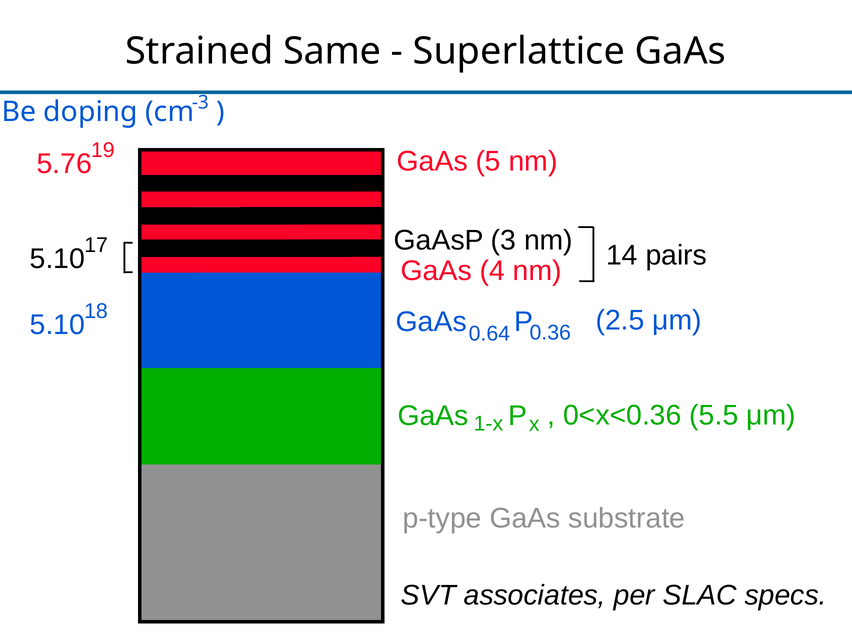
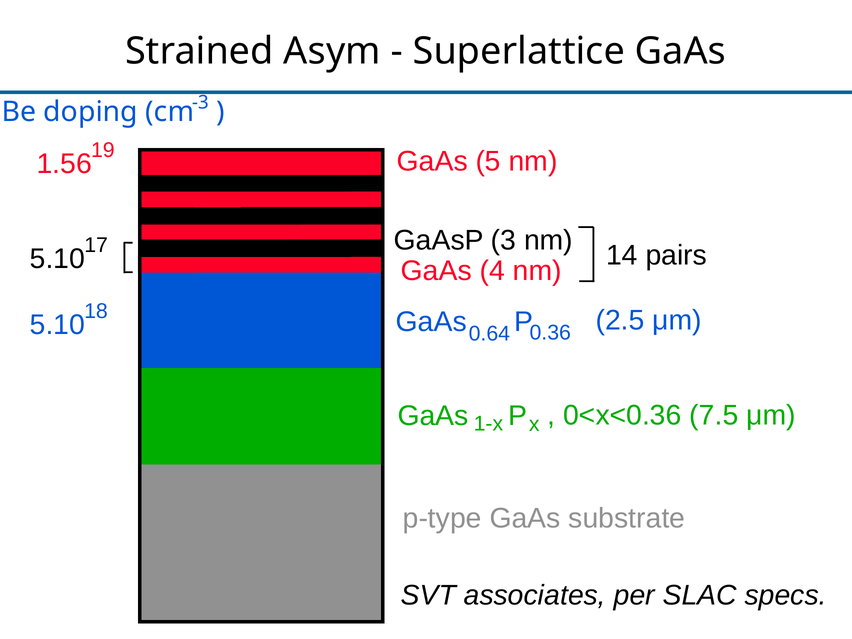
Same: Same -> Asym
5.76: 5.76 -> 1.56
5.5: 5.5 -> 7.5
